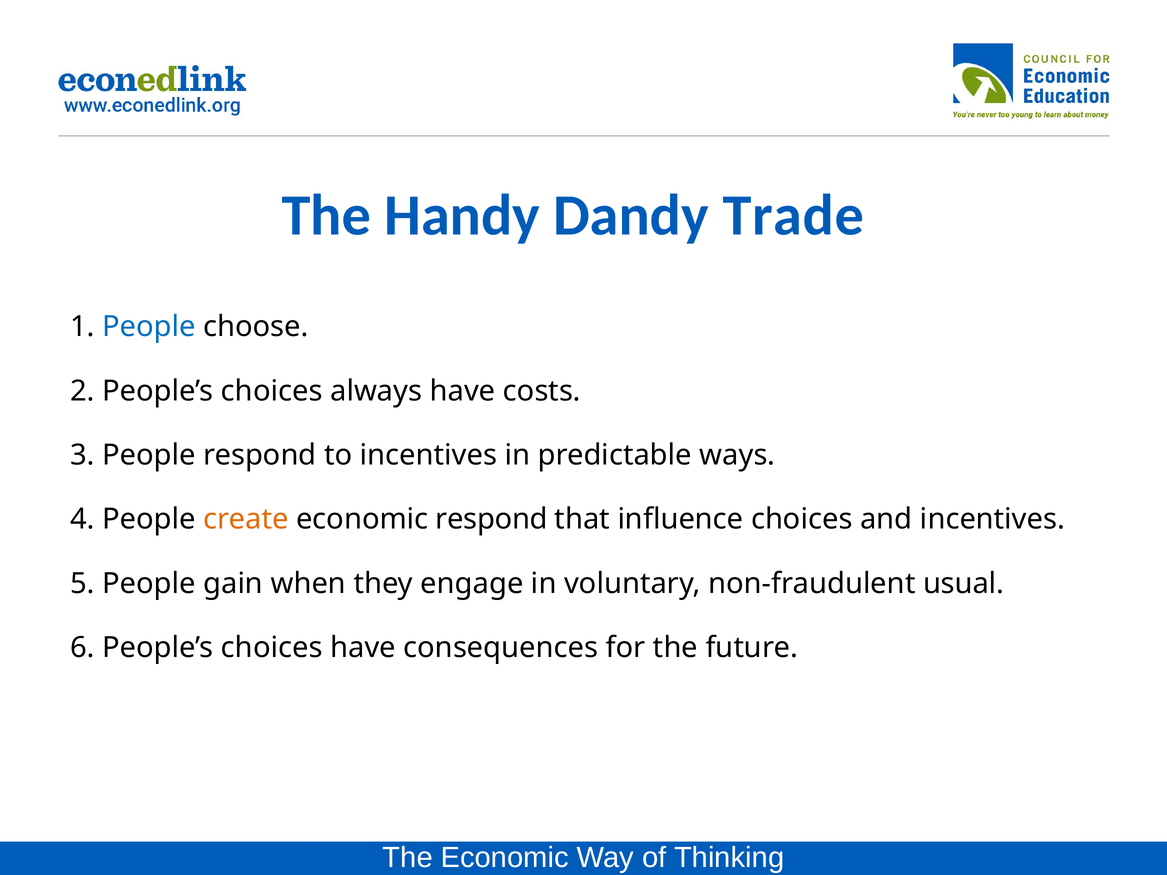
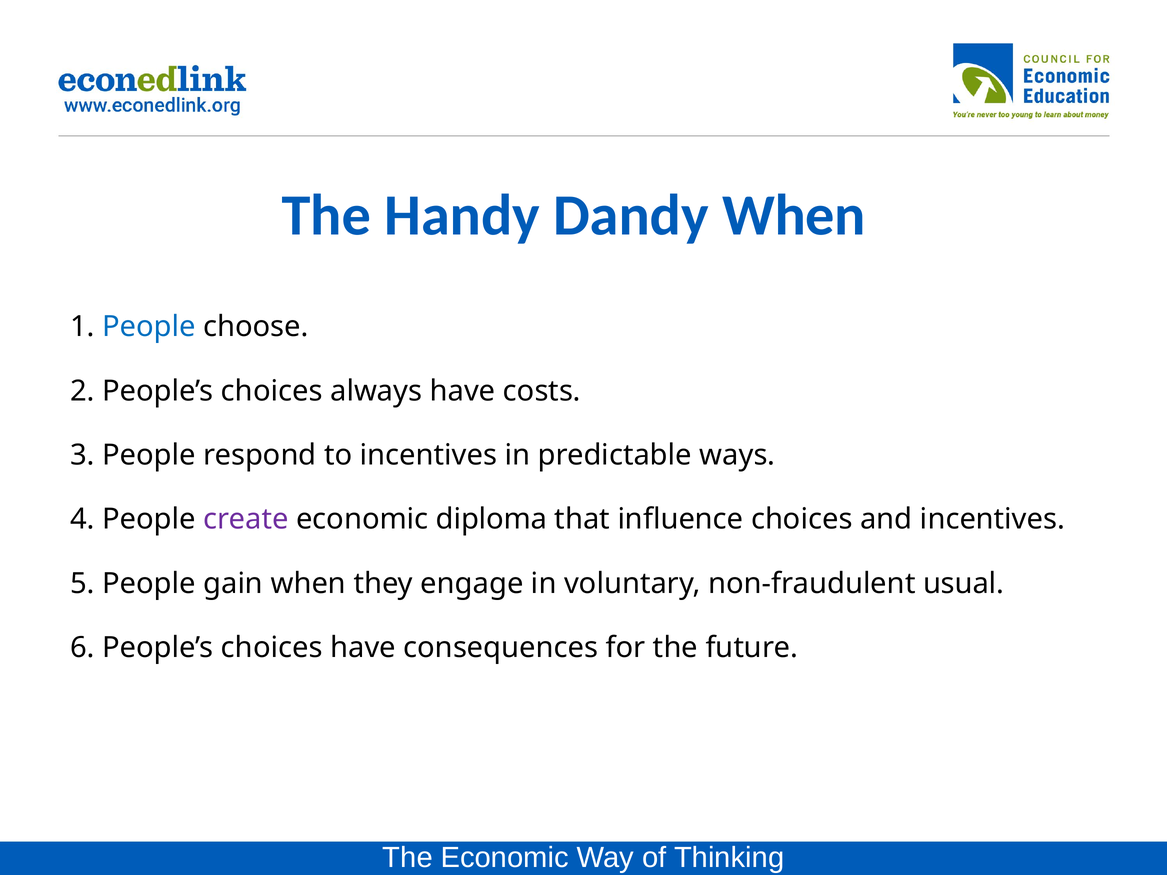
Dandy Trade: Trade -> When
create colour: orange -> purple
economic respond: respond -> diploma
